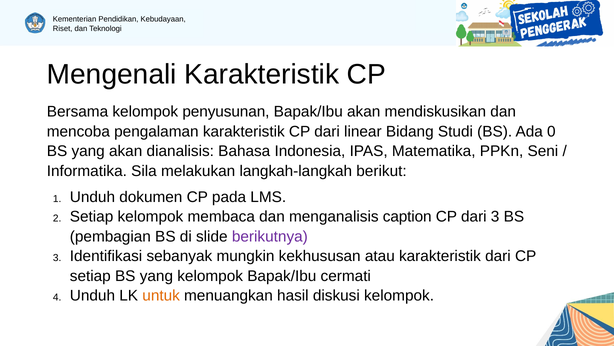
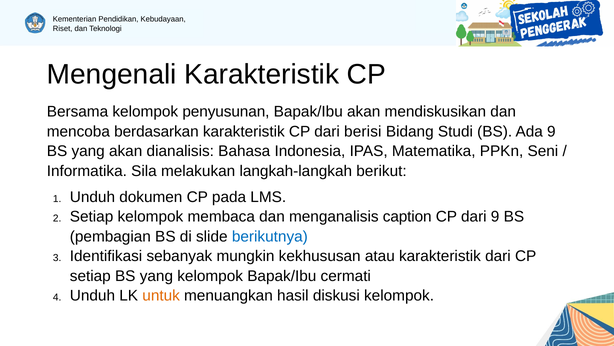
pengalaman: pengalaman -> berdasarkan
linear: linear -> berisi
Ada 0: 0 -> 9
dari 3: 3 -> 9
berikutnya colour: purple -> blue
